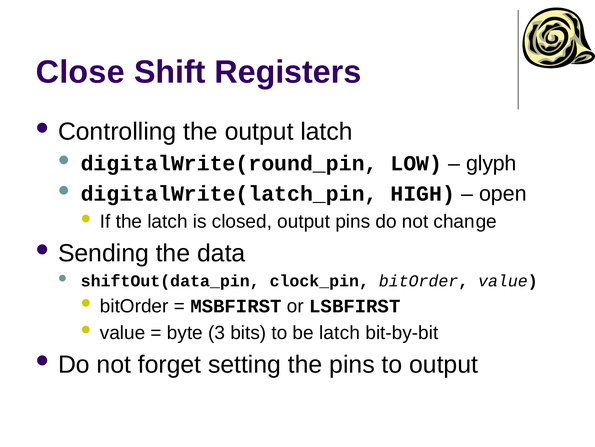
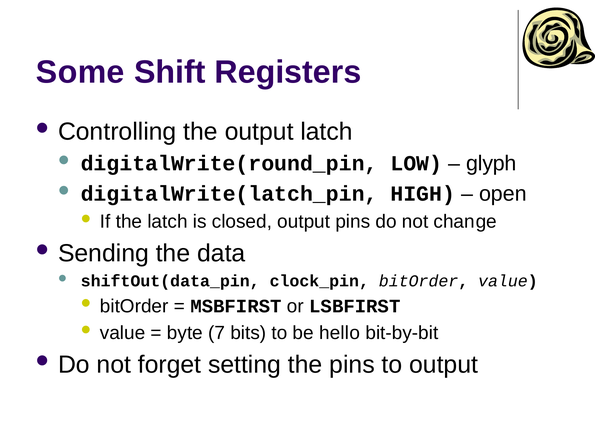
Close: Close -> Some
3: 3 -> 7
be latch: latch -> hello
